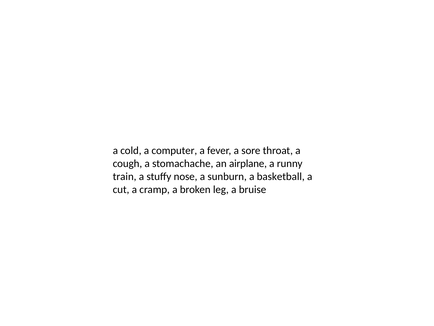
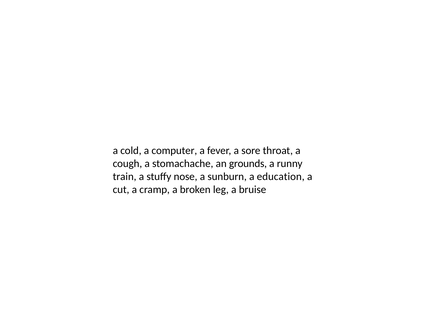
airplane: airplane -> grounds
basketball: basketball -> education
